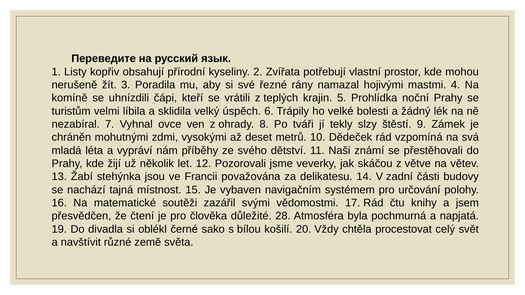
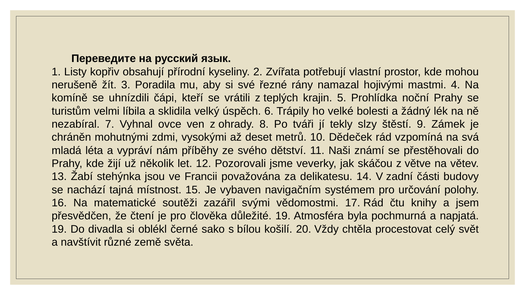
důležité 28: 28 -> 19
